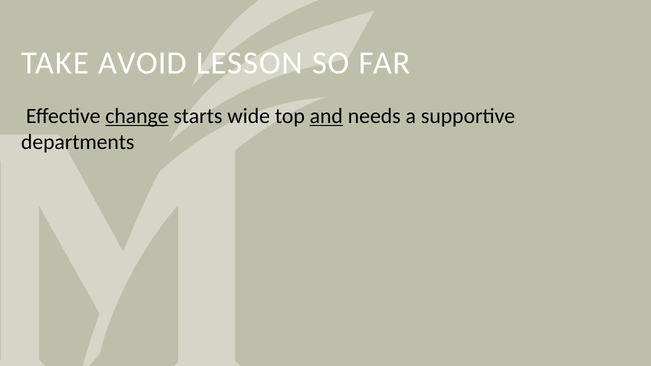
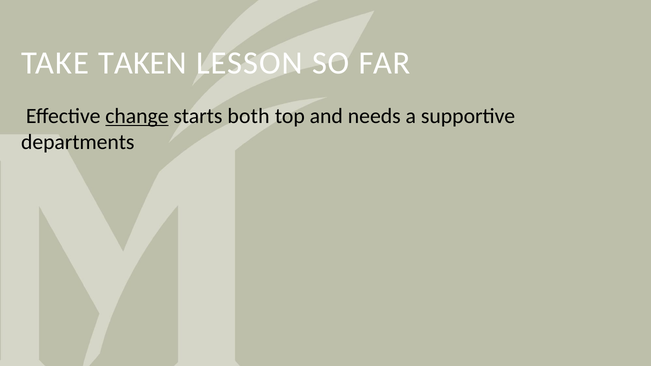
AVOID: AVOID -> TAKEN
wide: wide -> both
and underline: present -> none
